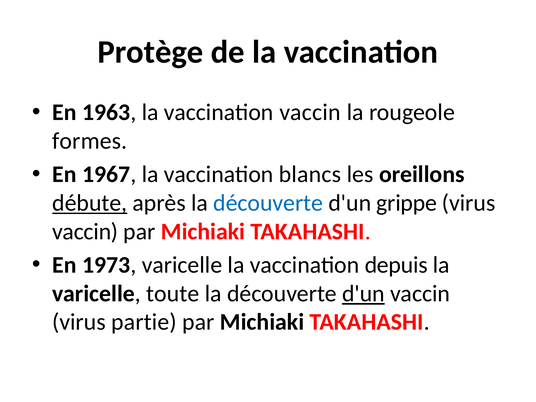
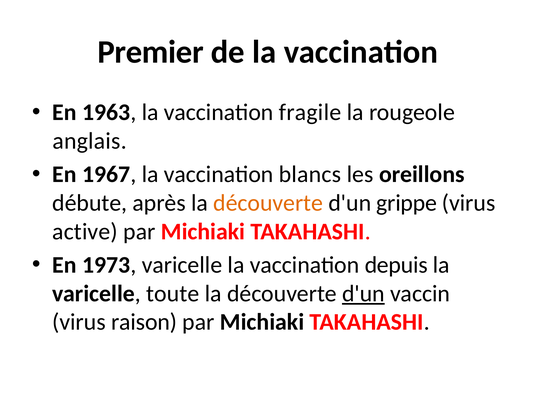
Protège: Protège -> Premier
vaccination vaccin: vaccin -> fragile
formes: formes -> anglais
débute underline: present -> none
découverte at (268, 203) colour: blue -> orange
vaccin at (85, 232): vaccin -> active
partie: partie -> raison
